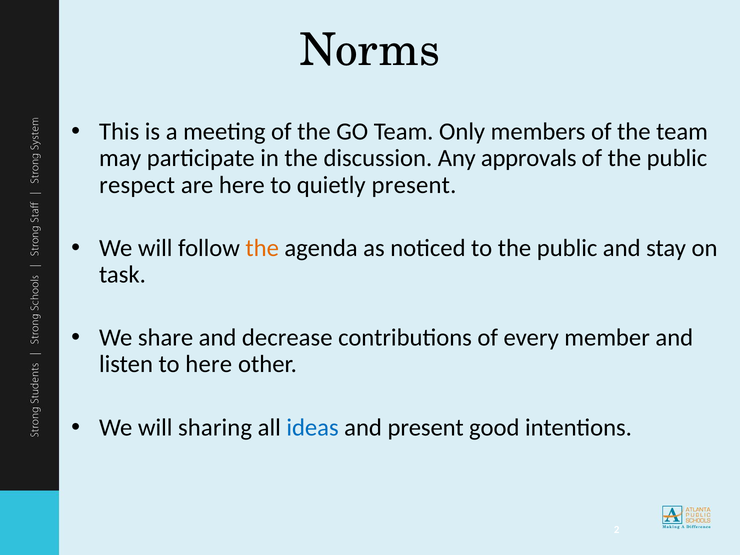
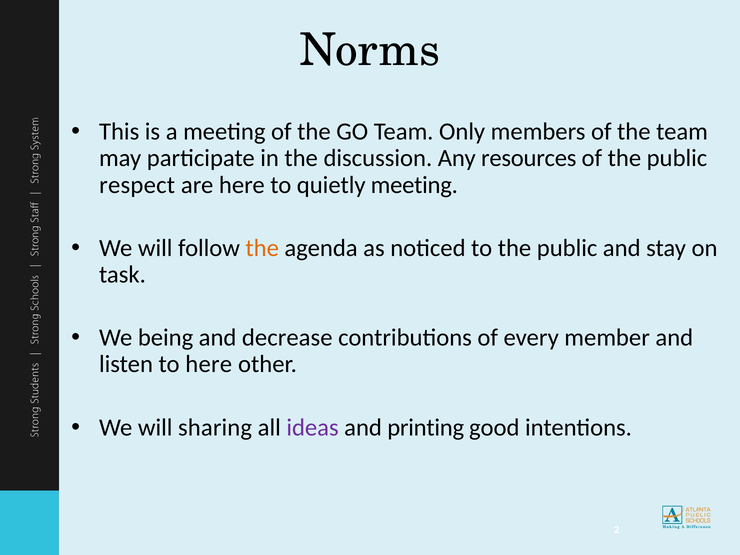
approvals: approvals -> resources
quietly present: present -> meeting
share: share -> being
ideas colour: blue -> purple
and present: present -> printing
